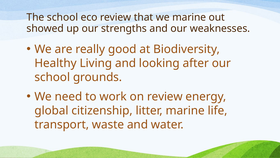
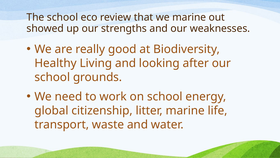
on review: review -> school
